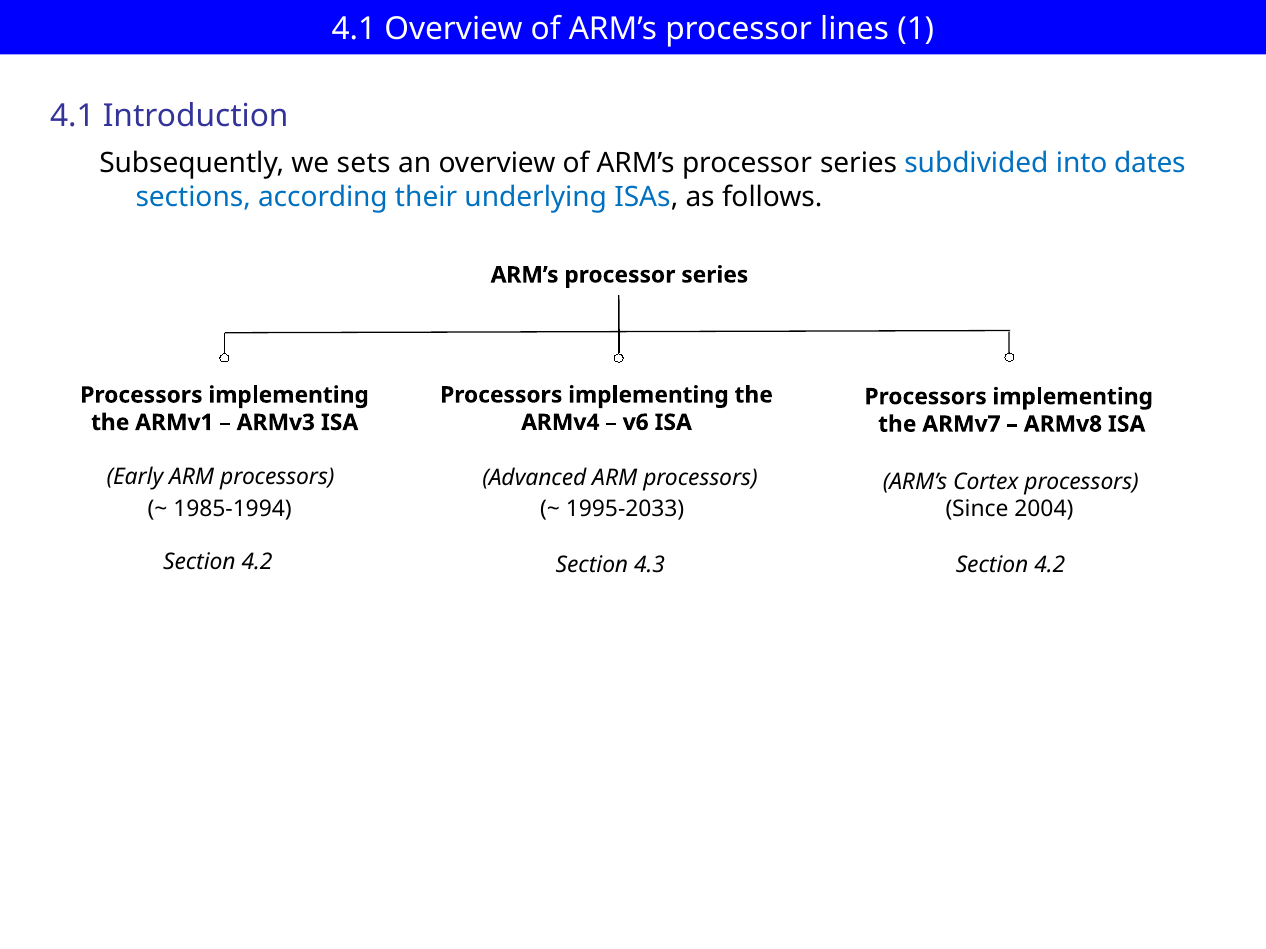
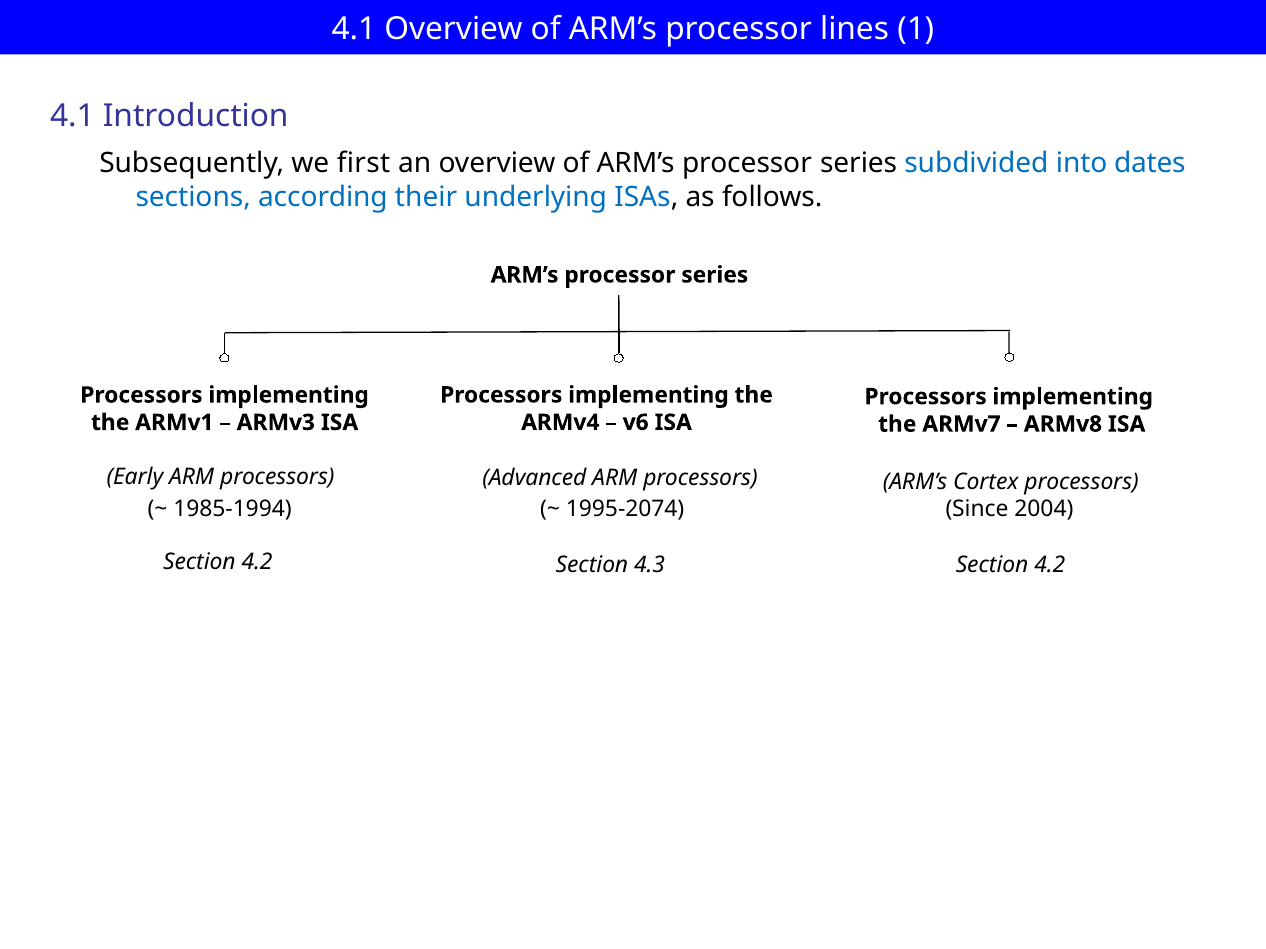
sets: sets -> first
1995-2033: 1995-2033 -> 1995-2074
